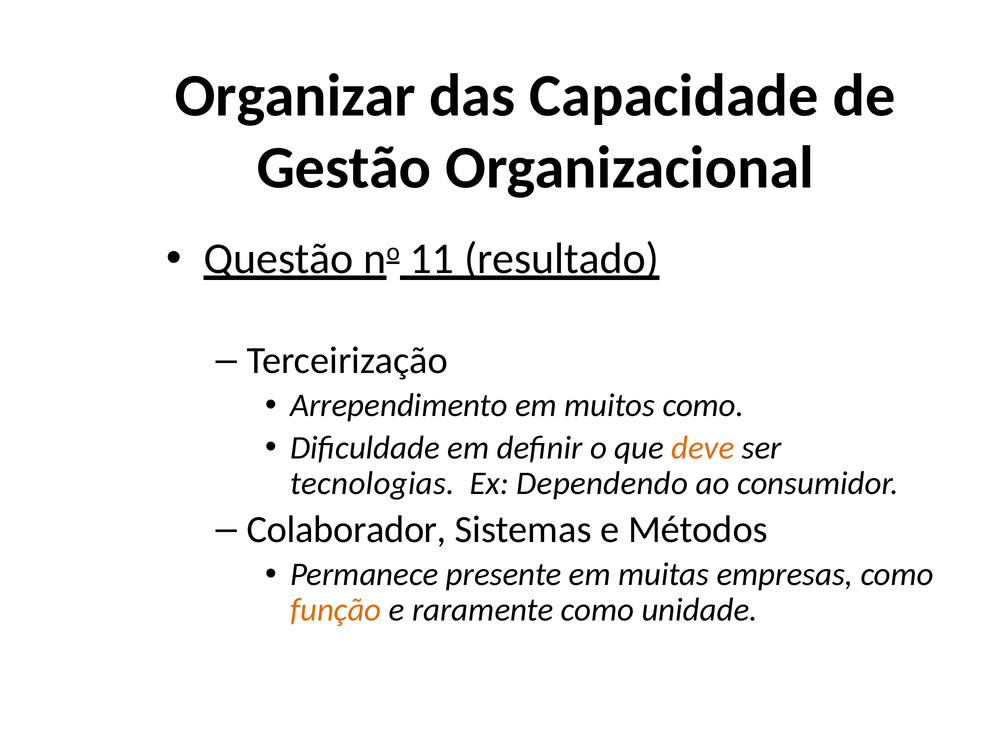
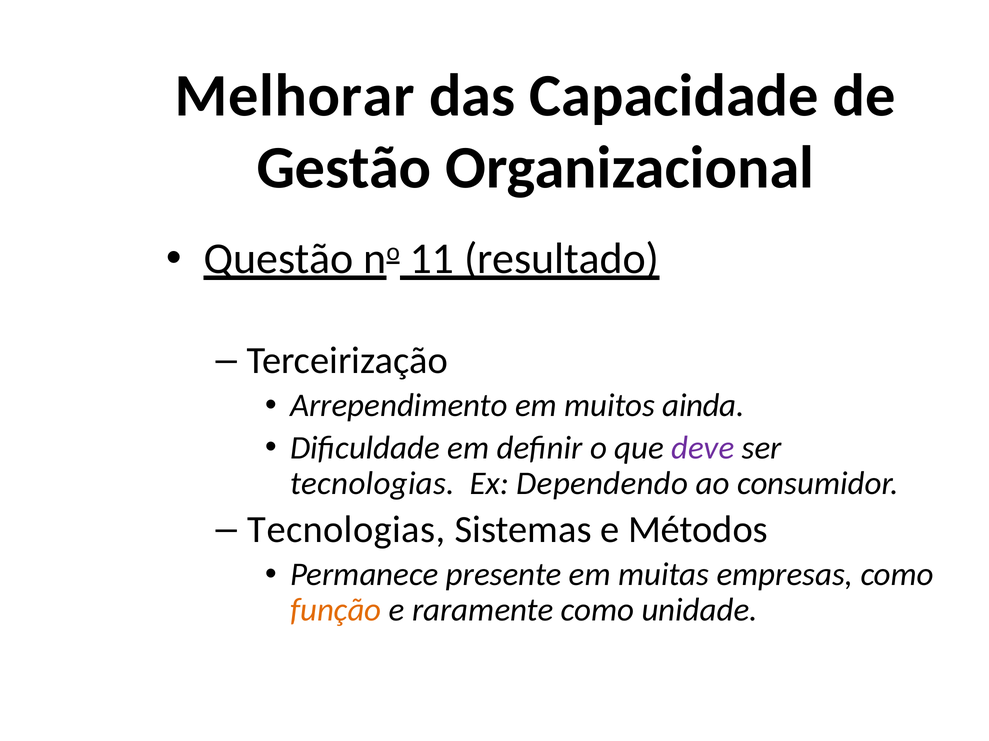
Organizar: Organizar -> Melhorar
muitos como: como -> ainda
deve colour: orange -> purple
Colaborador at (347, 530): Colaborador -> Tecnologias
